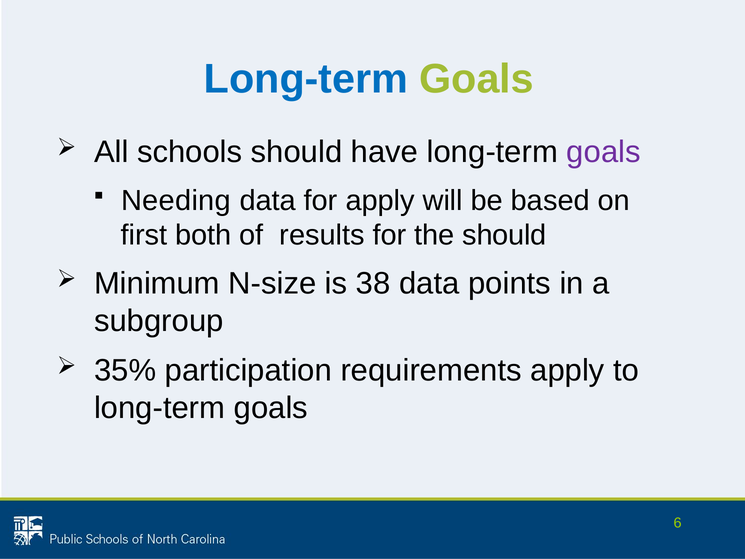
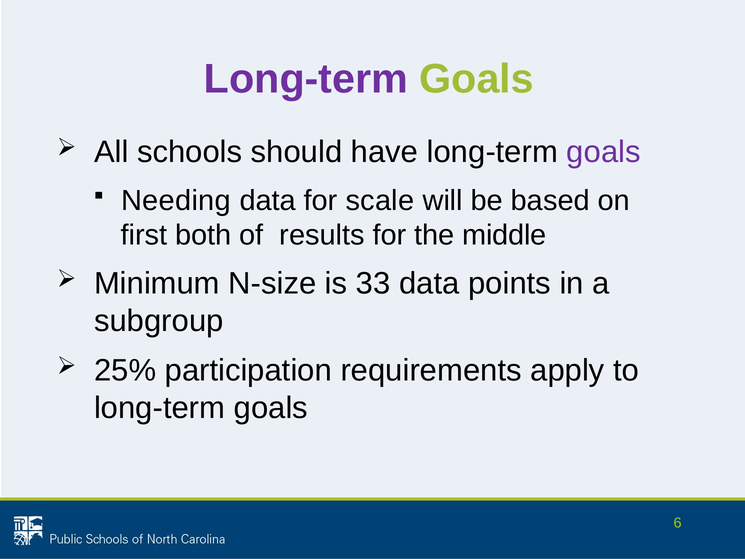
Long-term at (306, 79) colour: blue -> purple
for apply: apply -> scale
the should: should -> middle
38: 38 -> 33
35%: 35% -> 25%
